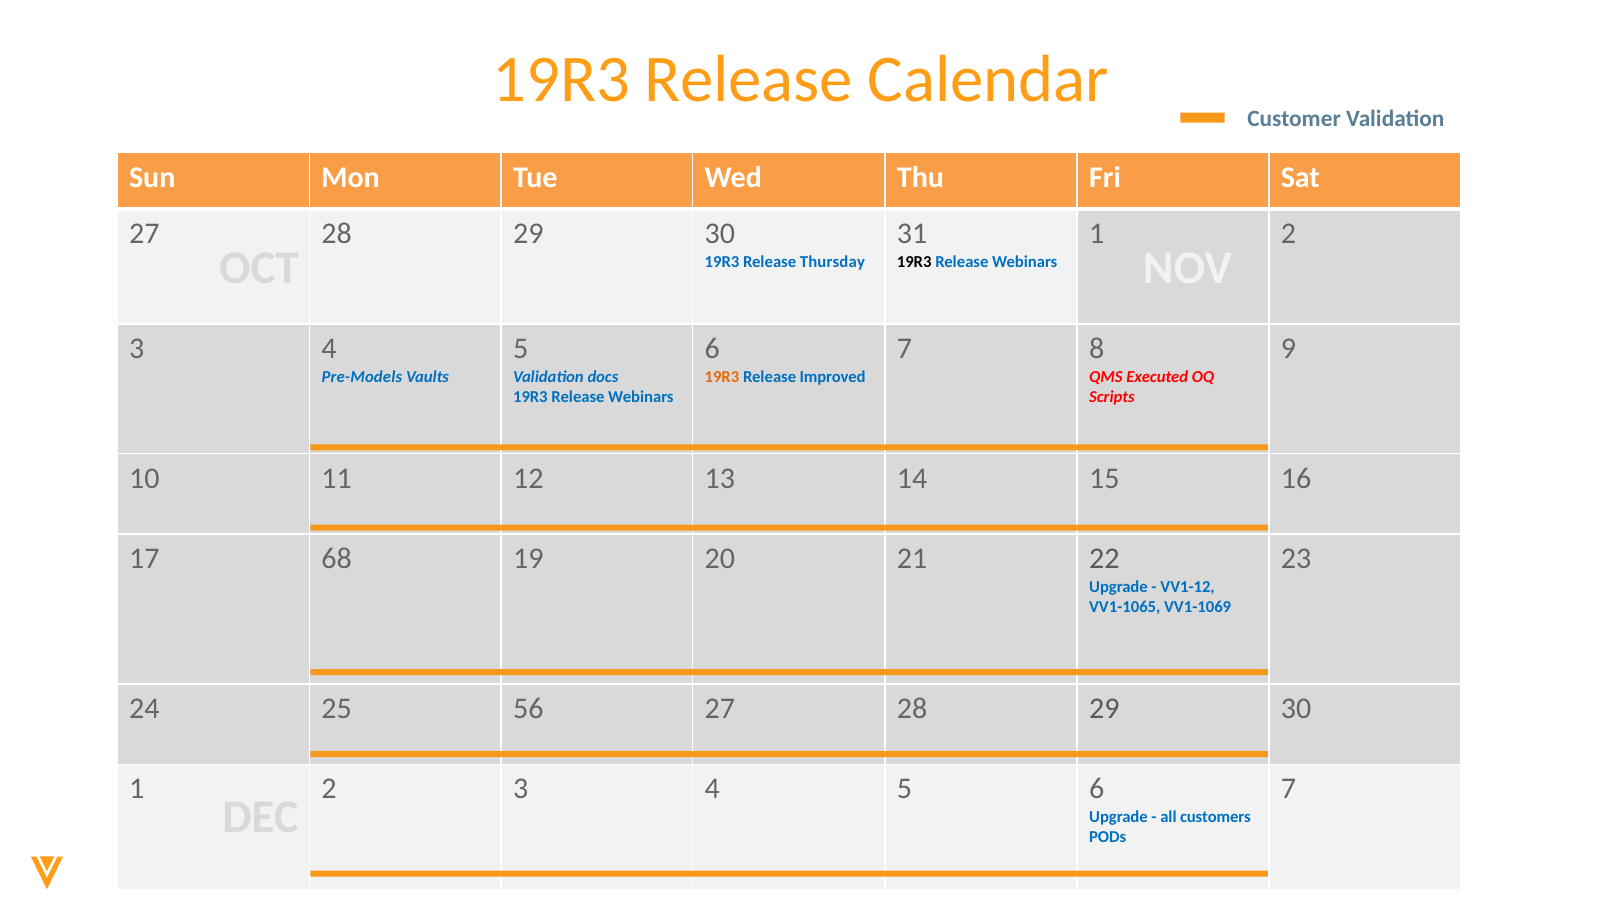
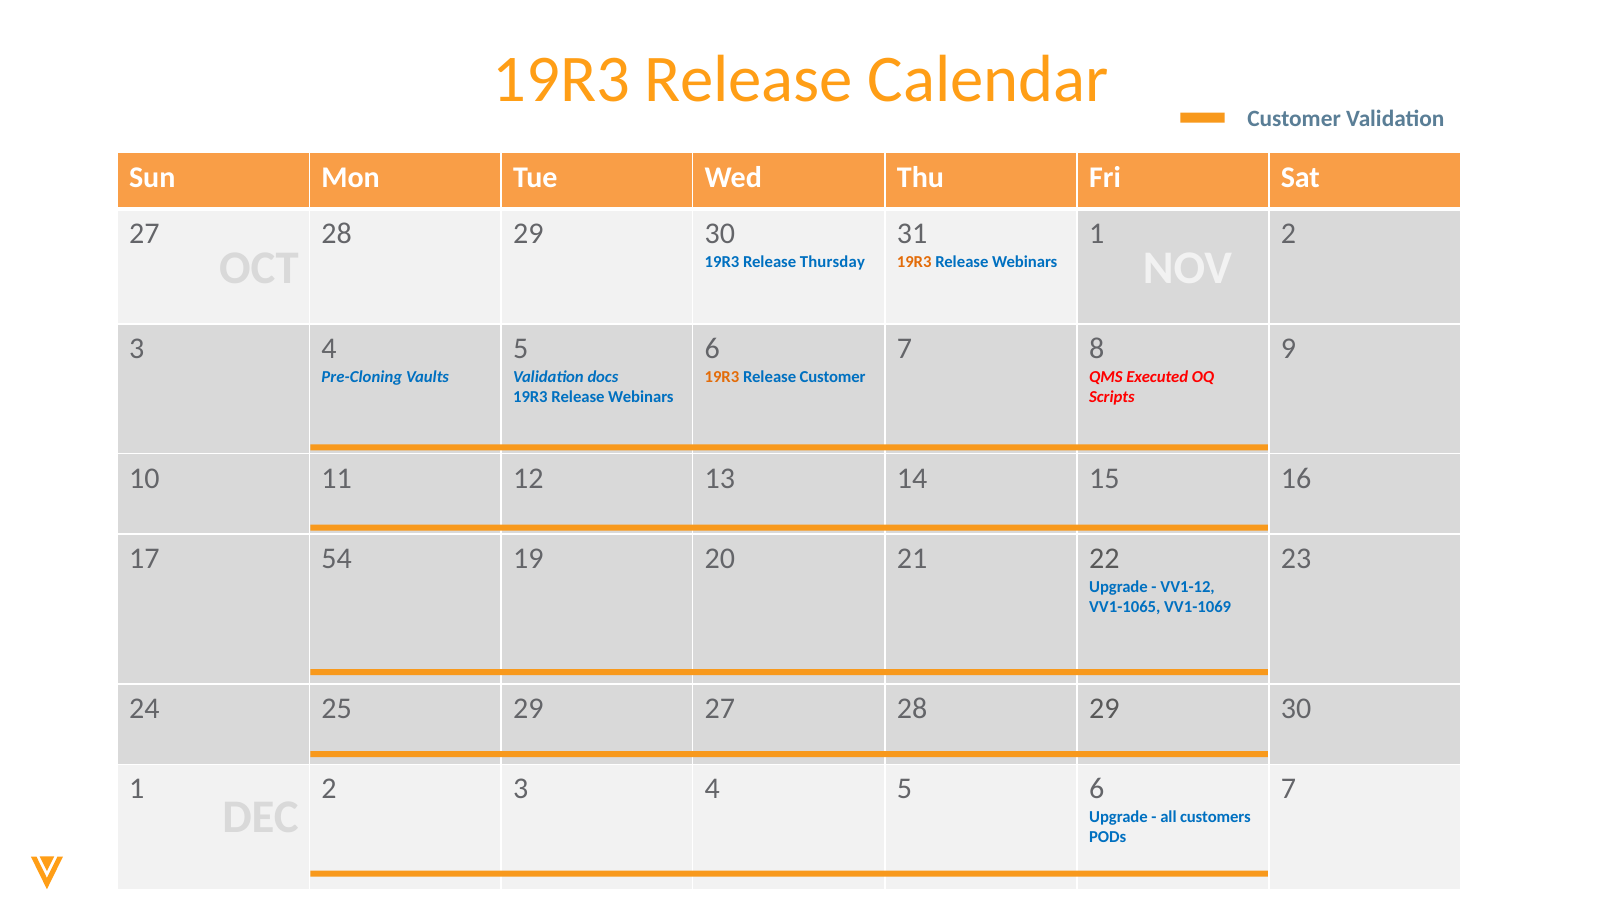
19R3 at (914, 262) colour: black -> orange
Pre-Models: Pre-Models -> Pre-Cloning
Release Improved: Improved -> Customer
68: 68 -> 54
25 56: 56 -> 29
